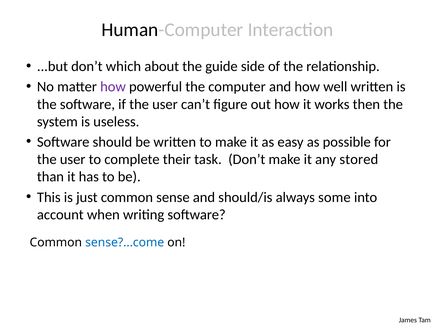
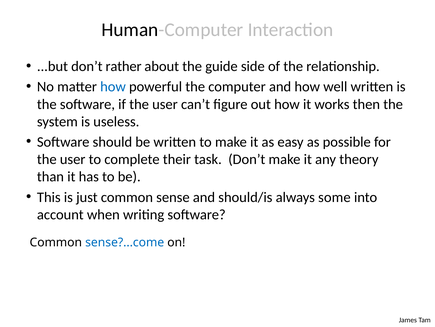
which: which -> rather
how at (113, 87) colour: purple -> blue
stored: stored -> theory
